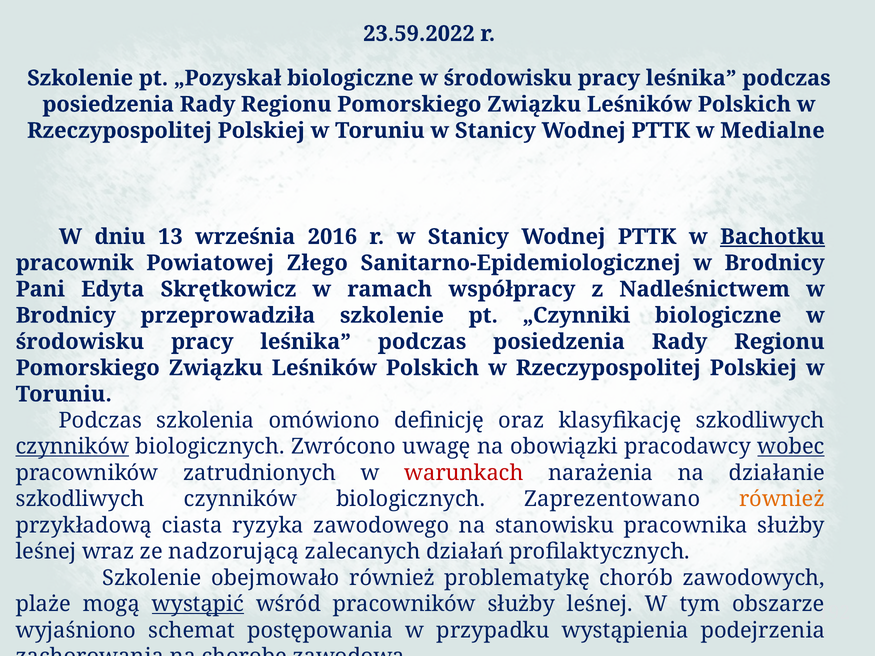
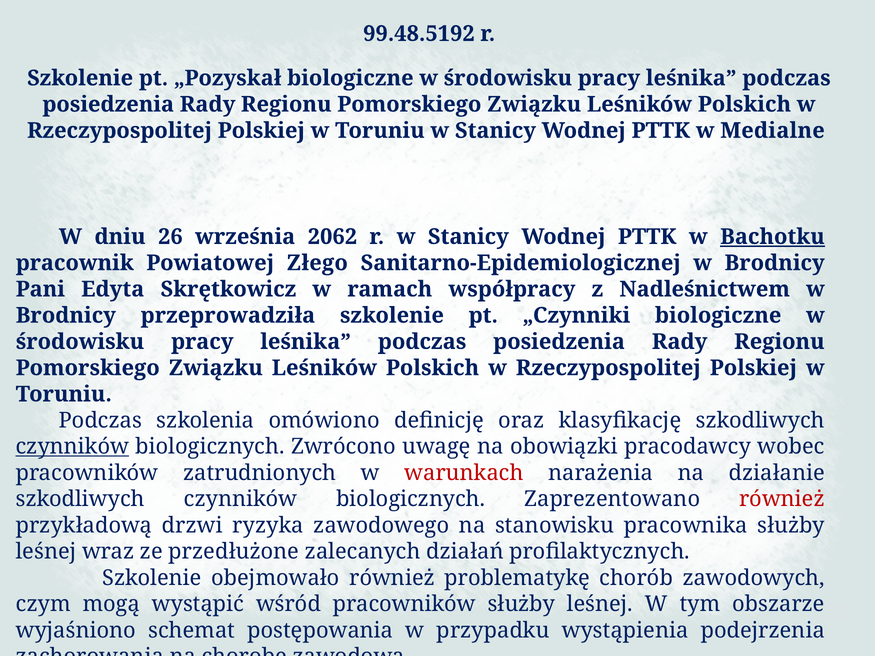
23.59.2022: 23.59.2022 -> 99.48.5192
13: 13 -> 26
2016: 2016 -> 2062
wobec underline: present -> none
również at (782, 499) colour: orange -> red
ciasta: ciasta -> drzwi
nadzorującą: nadzorującą -> przedłużone
plaże: plaże -> czym
wystąpić underline: present -> none
